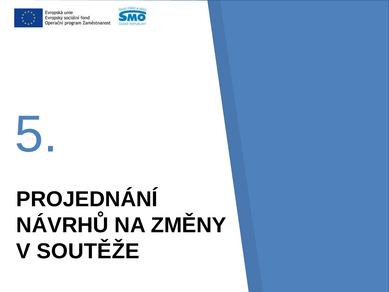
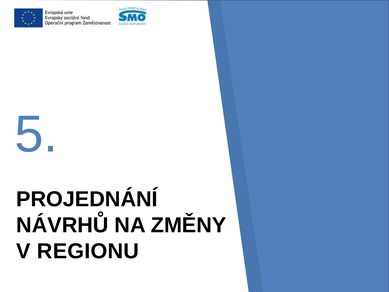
SOUTĚŽE: SOUTĚŽE -> REGIONU
